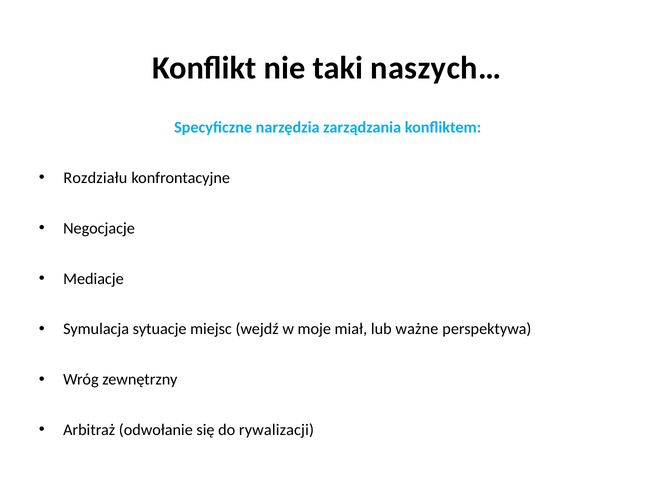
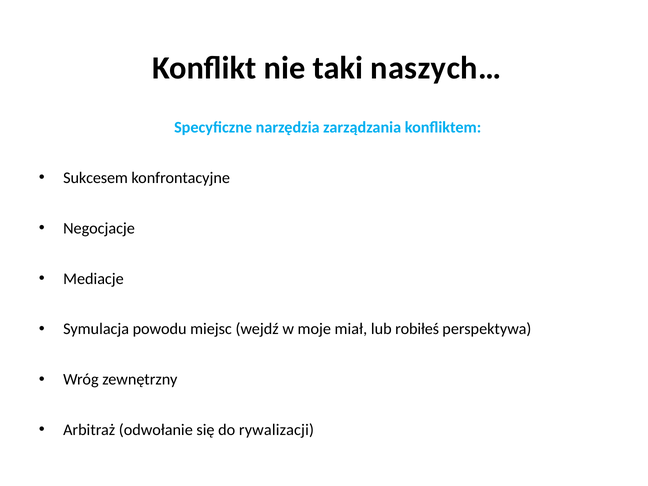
Rozdziału: Rozdziału -> Sukcesem
sytuacje: sytuacje -> powodu
ważne: ważne -> robiłeś
